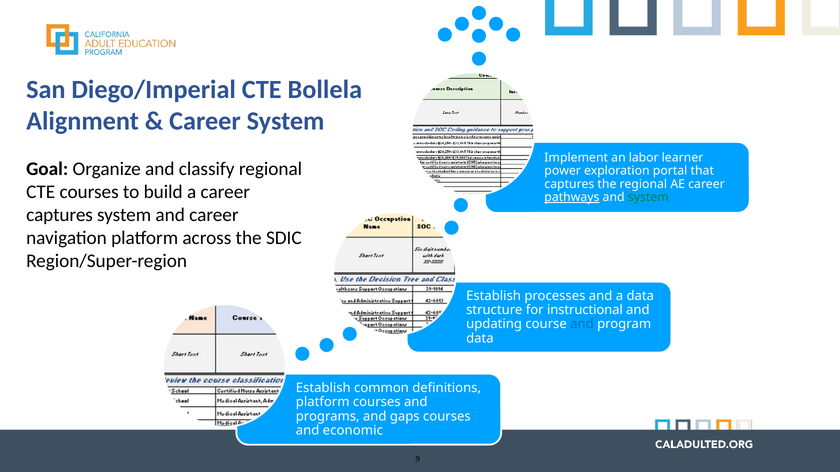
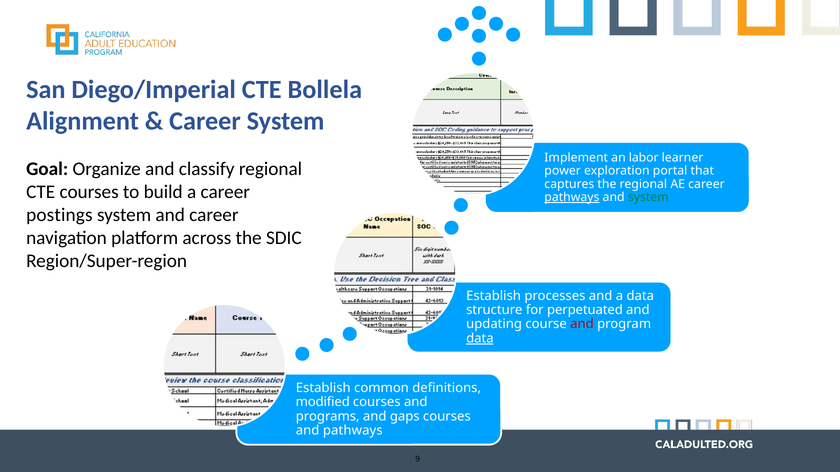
captures at (60, 215): captures -> postings
instructional: instructional -> perpetuated
and at (582, 324) colour: blue -> red
data at (480, 339) underline: none -> present
platform at (323, 402): platform -> modified
and economic: economic -> pathways
